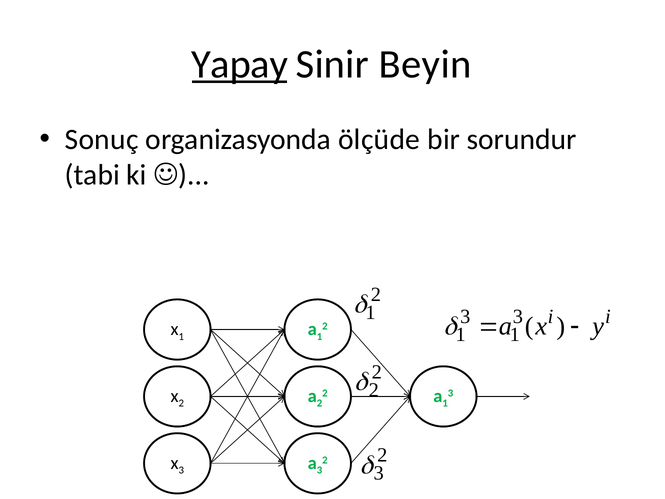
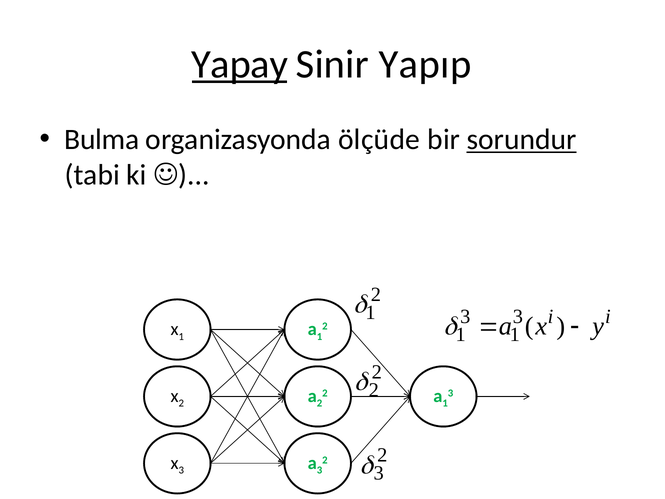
Beyin: Beyin -> Yapıp
Sonuç: Sonuç -> Bulma
sorundur underline: none -> present
